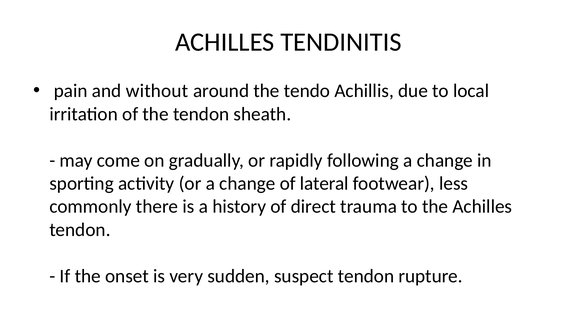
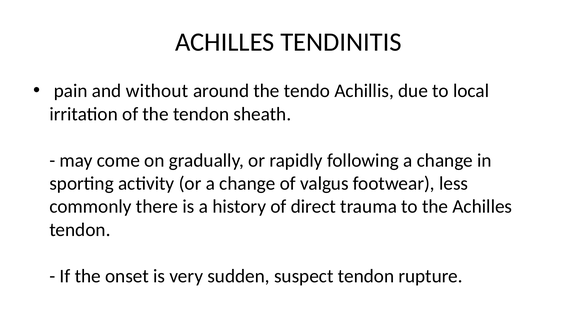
lateral: lateral -> valgus
